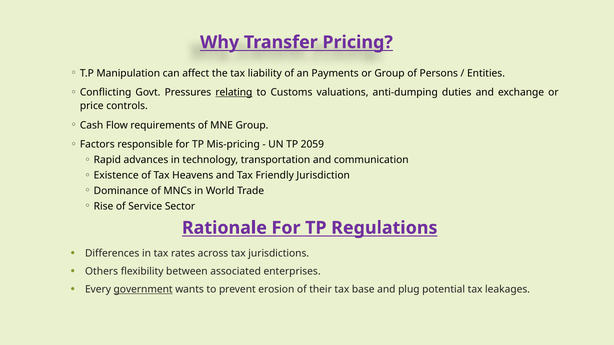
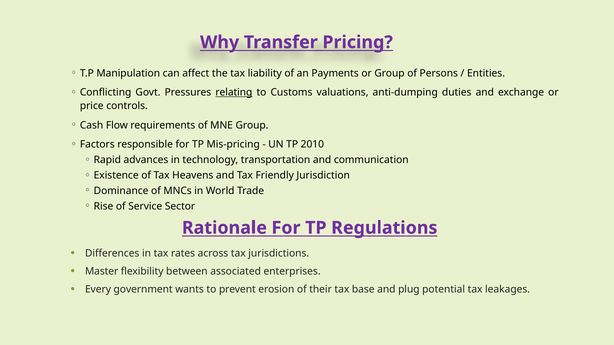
2059: 2059 -> 2010
Others: Others -> Master
government underline: present -> none
